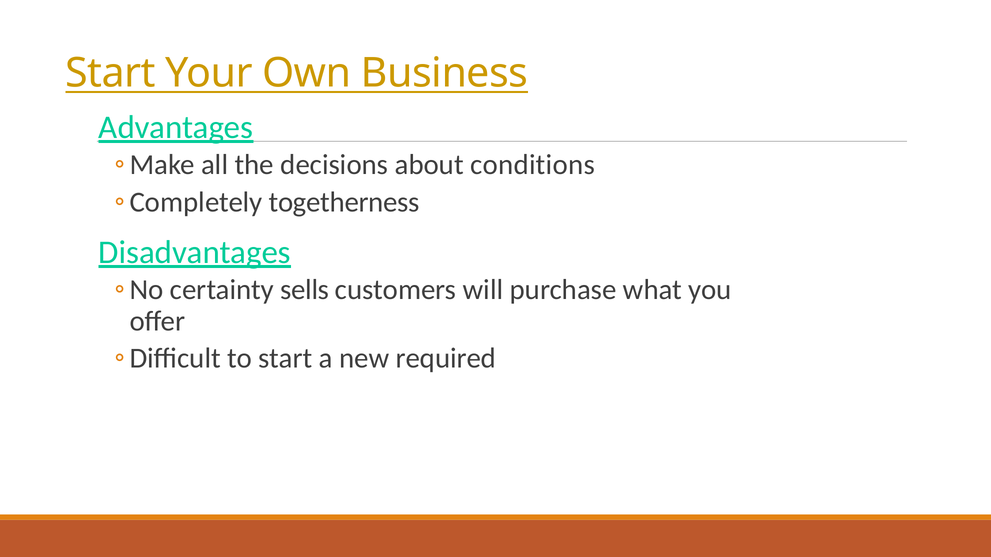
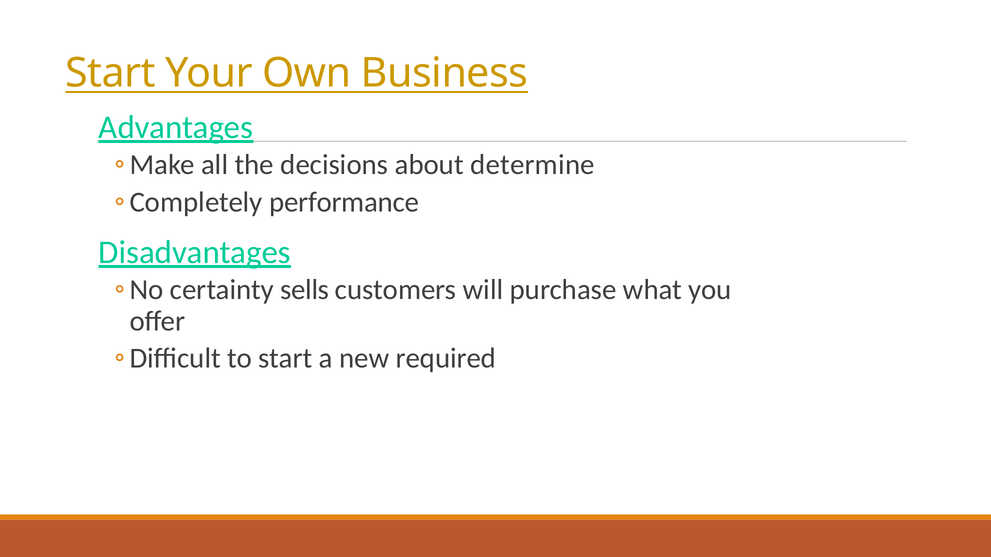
conditions: conditions -> determine
togetherness: togetherness -> performance
